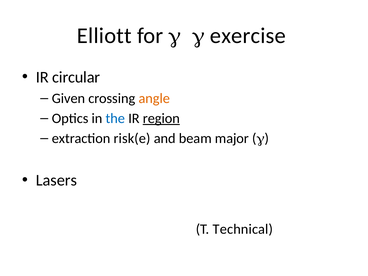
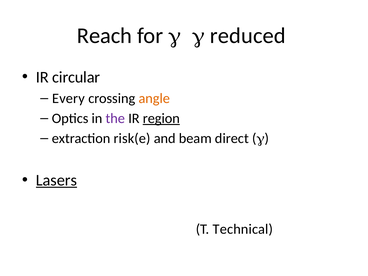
Elliott: Elliott -> Reach
exercise: exercise -> reduced
Given: Given -> Every
the colour: blue -> purple
major: major -> direct
Lasers underline: none -> present
